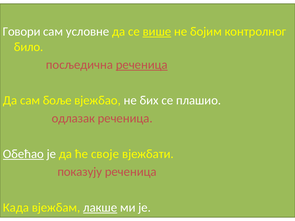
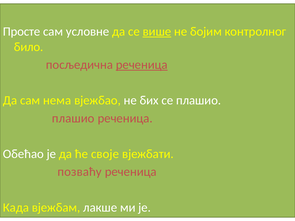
Говори: Говори -> Просте
боље: боље -> нема
одлазак at (73, 118): одлазак -> плашио
Обећао underline: present -> none
показују: показују -> позваћу
лакше underline: present -> none
